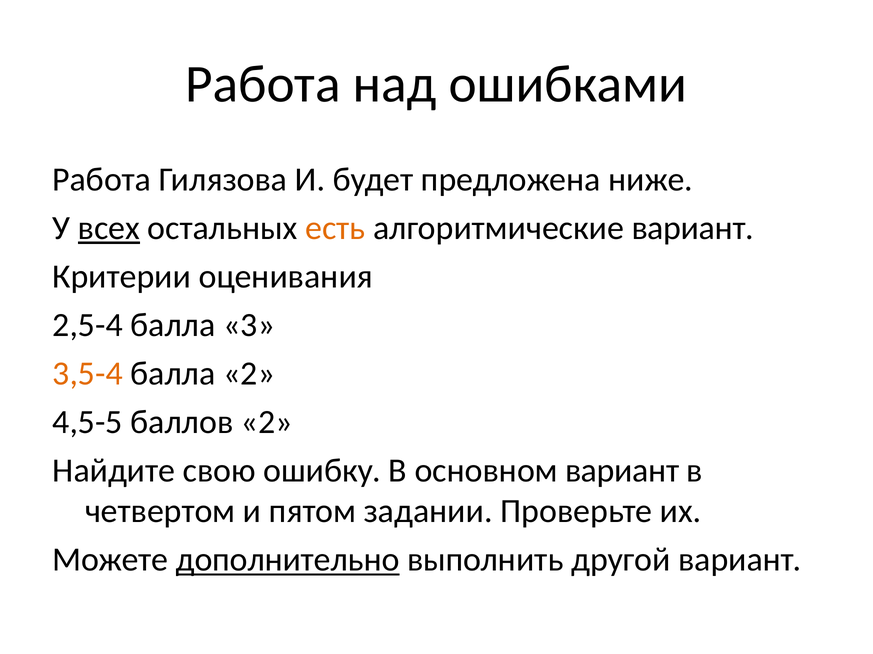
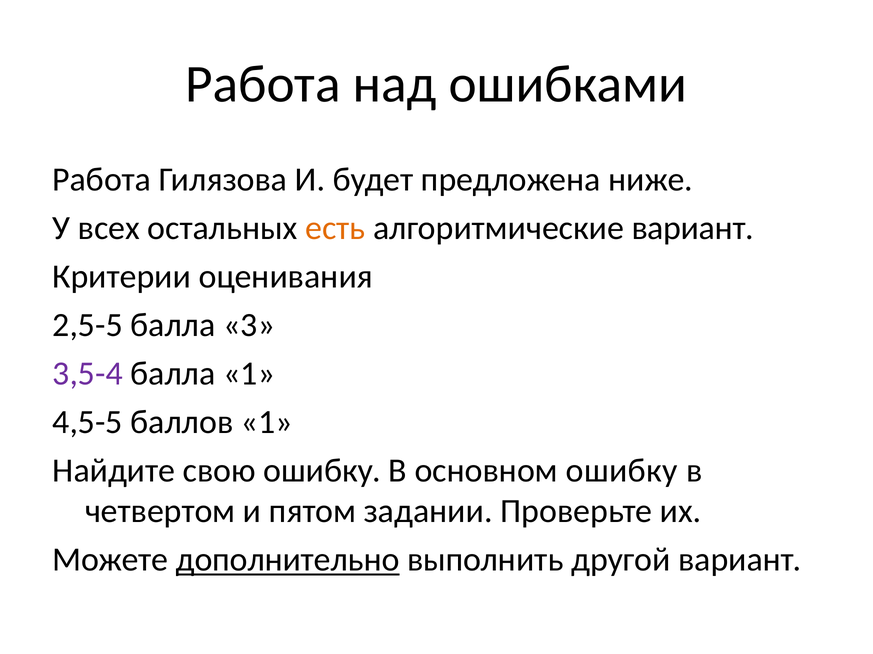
всех underline: present -> none
2,5-4: 2,5-4 -> 2,5-5
3,5-4 colour: orange -> purple
балла 2: 2 -> 1
баллов 2: 2 -> 1
основном вариант: вариант -> ошибку
